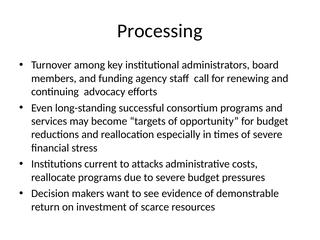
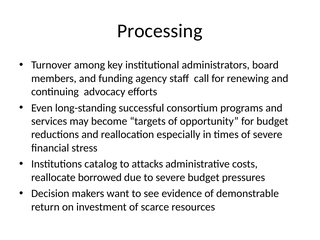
current: current -> catalog
reallocate programs: programs -> borrowed
